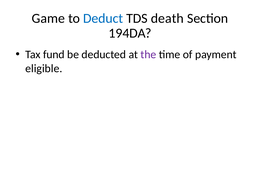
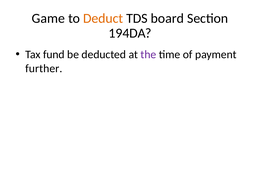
Deduct colour: blue -> orange
death: death -> board
eligible: eligible -> further
